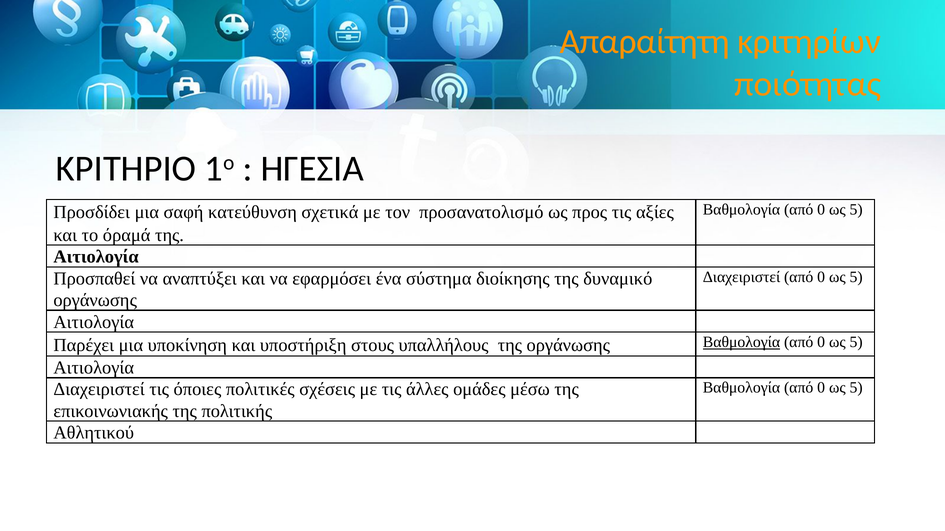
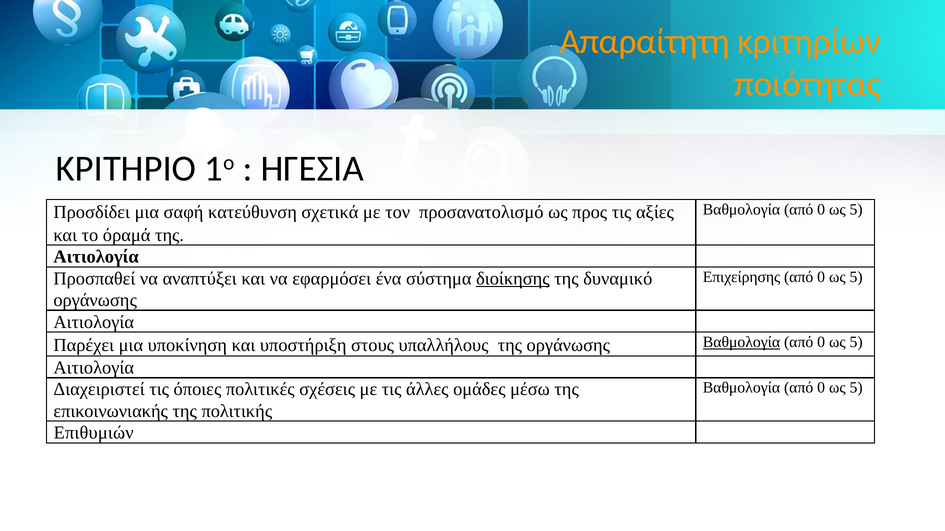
Διαχειριστεί at (742, 277): Διαχειριστεί -> Επιχείρησης
διοίκησης underline: none -> present
Αθλητικού: Αθλητικού -> Επιθυμιών
